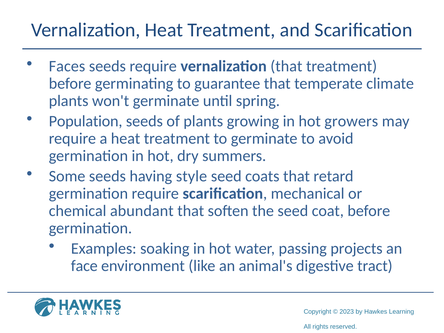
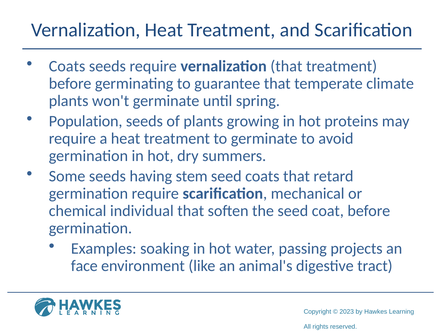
Faces at (67, 66): Faces -> Coats
growers: growers -> proteins
style: style -> stem
abundant: abundant -> individual
